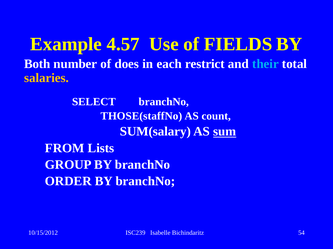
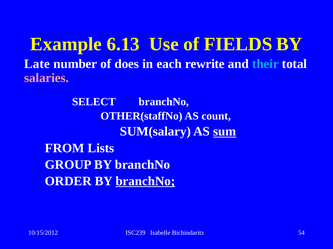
4.57: 4.57 -> 6.13
Both: Both -> Late
restrict: restrict -> rewrite
salaries colour: yellow -> pink
THOSE(staffNo: THOSE(staffNo -> OTHER(staffNo
branchNo at (145, 182) underline: none -> present
